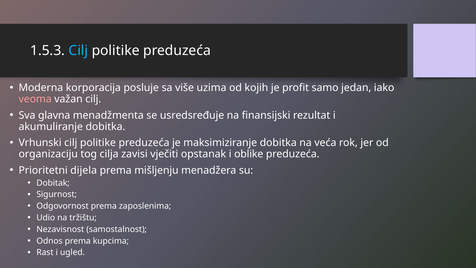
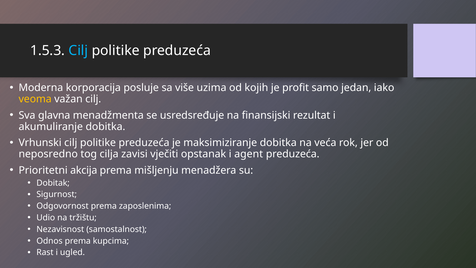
veoma colour: pink -> yellow
organizaciju: organizaciju -> neposredno
oblike: oblike -> agent
dijela: dijela -> akcija
